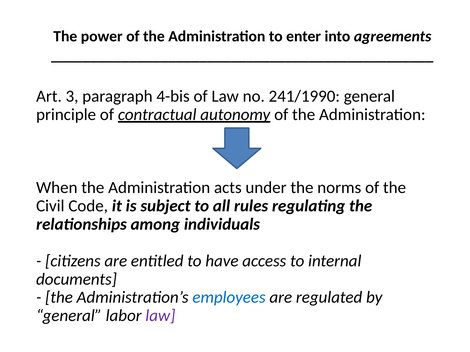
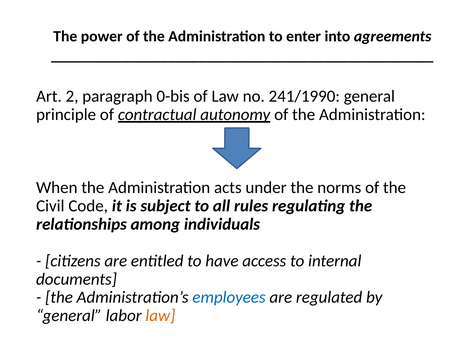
3: 3 -> 2
4-bis: 4-bis -> 0-bis
law at (160, 316) colour: purple -> orange
